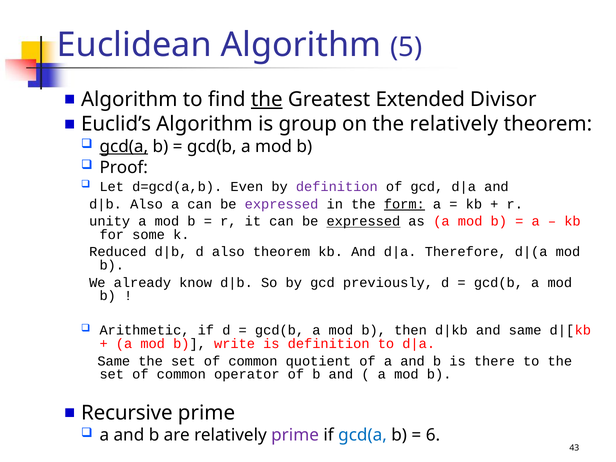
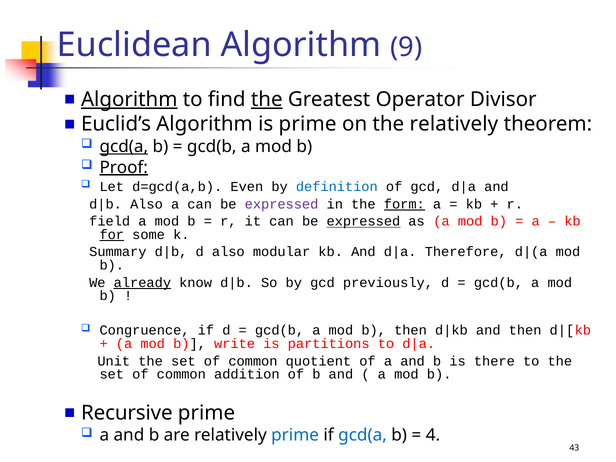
5: 5 -> 9
Algorithm at (129, 99) underline: none -> present
Extended: Extended -> Operator
is group: group -> prime
Proof underline: none -> present
definition at (337, 187) colour: purple -> blue
unity: unity -> field
for underline: none -> present
Reduced: Reduced -> Summary
also theorem: theorem -> modular
already underline: none -> present
Arithmetic: Arithmetic -> Congruence
and same: same -> then
is definition: definition -> partitions
Same at (114, 361): Same -> Unit
operator: operator -> addition
prime at (295, 435) colour: purple -> blue
6: 6 -> 4
